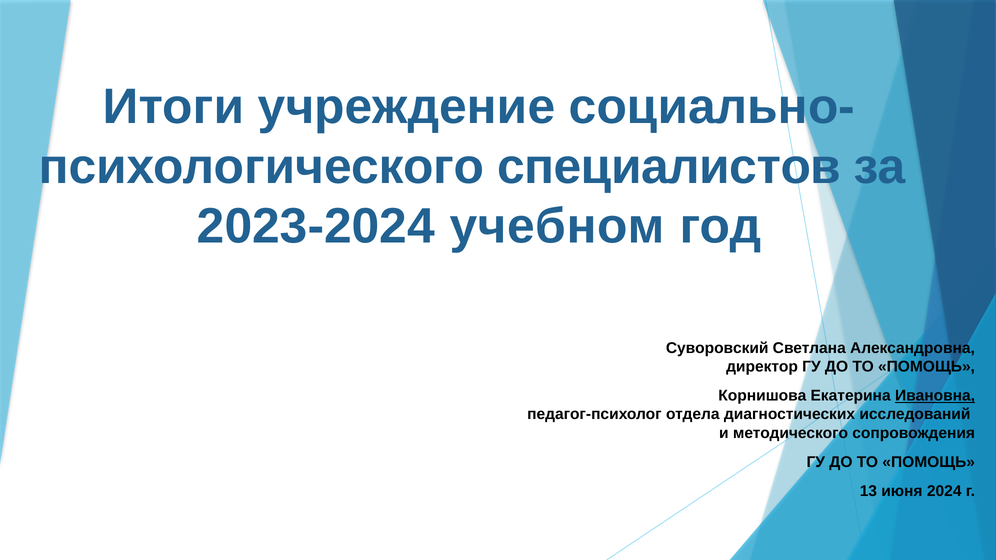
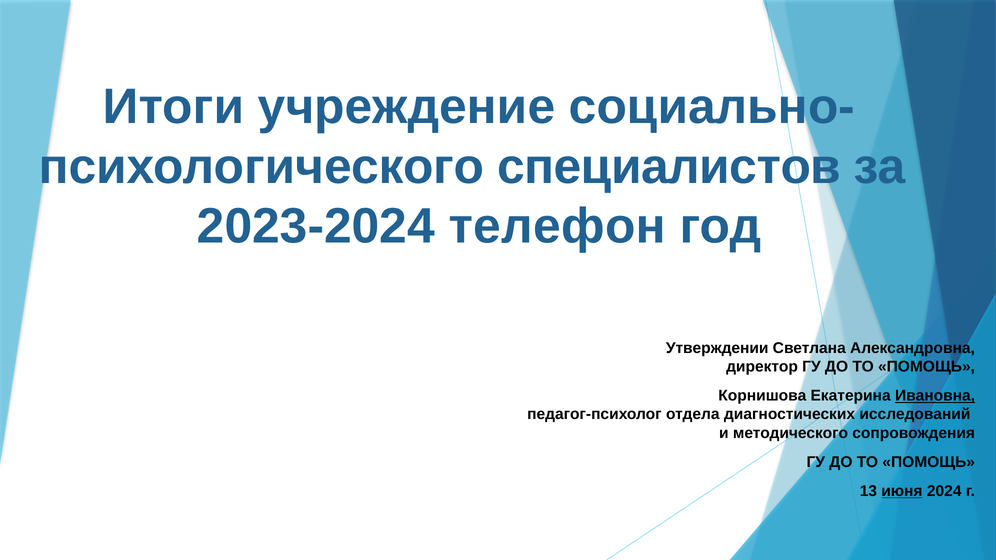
учебном: учебном -> телефон
Суворовский: Суворовский -> Утверждении
июня underline: none -> present
